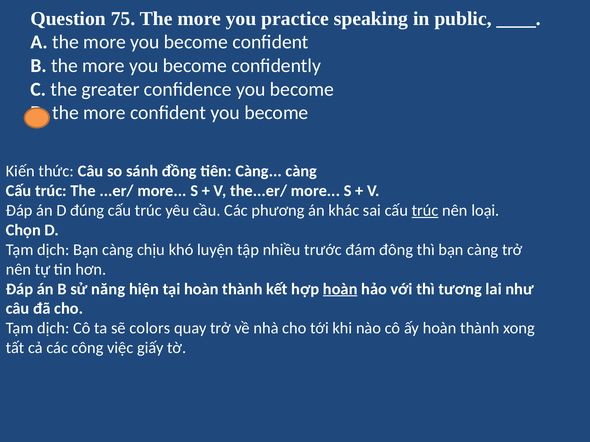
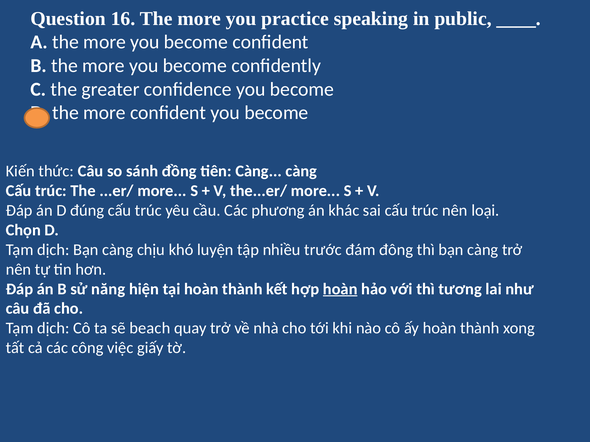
75: 75 -> 16
trúc at (425, 211) underline: present -> none
colors: colors -> beach
